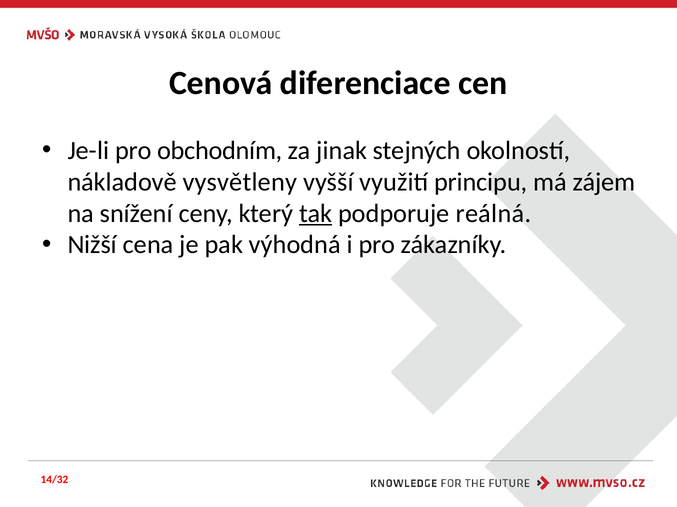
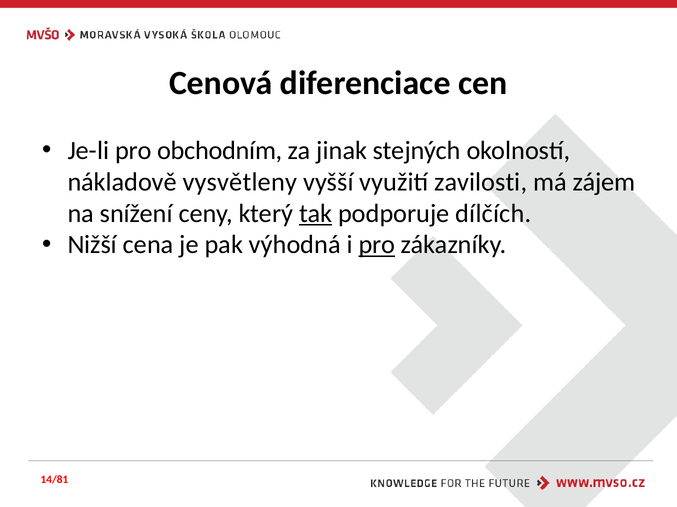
principu: principu -> zavilosti
reálná: reálná -> dílčích
pro at (377, 245) underline: none -> present
14/32: 14/32 -> 14/81
